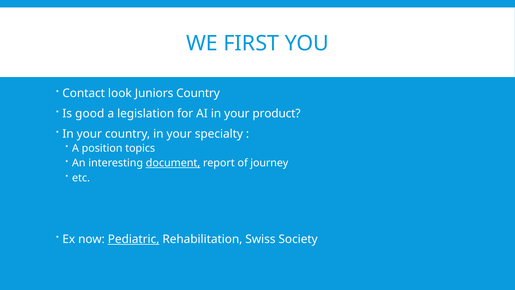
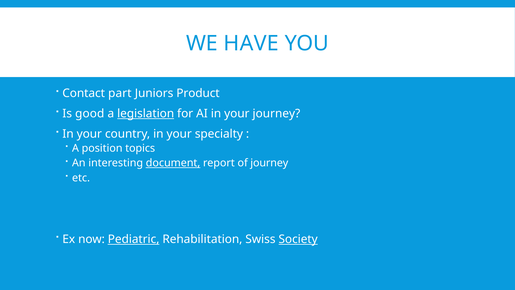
FIRST: FIRST -> HAVE
look: look -> part
Juniors Country: Country -> Product
legislation underline: none -> present
your product: product -> journey
Society underline: none -> present
